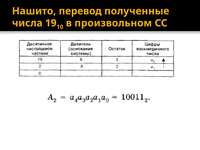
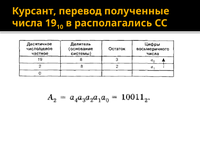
Нашито: Нашито -> Курсант
произвольном: произвольном -> располагались
